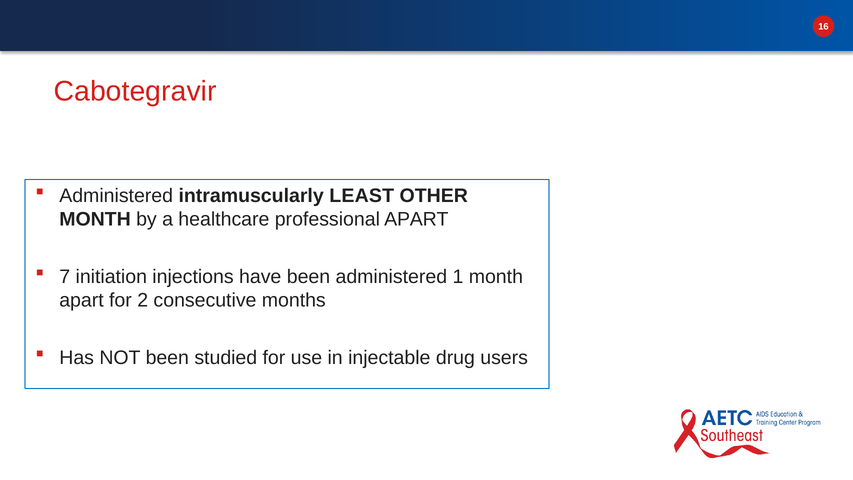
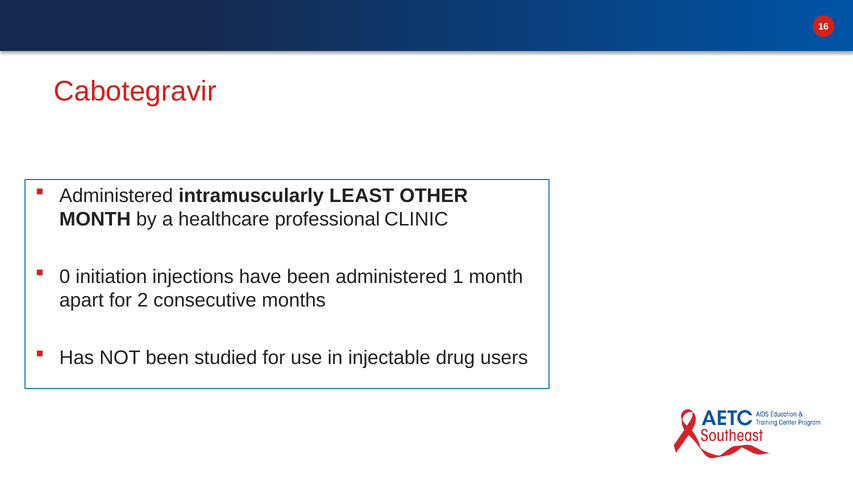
professional APART: APART -> CLINIC
7: 7 -> 0
